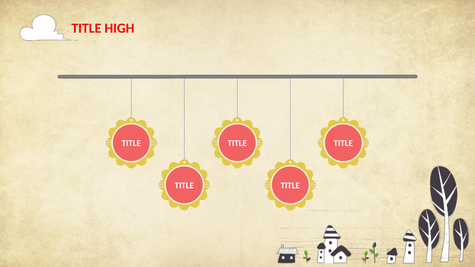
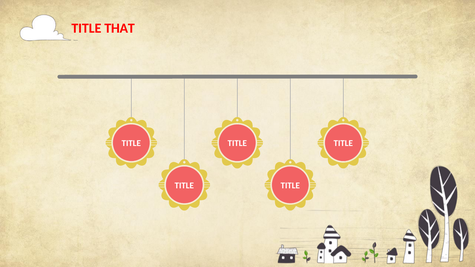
HIGH: HIGH -> THAT
